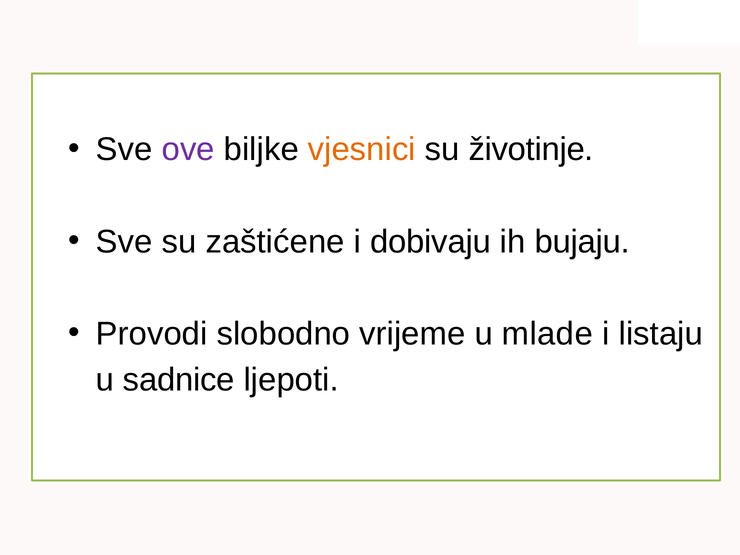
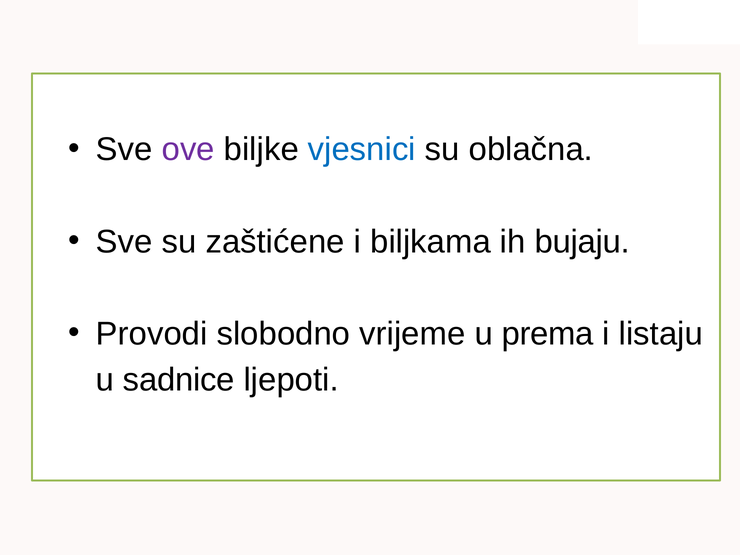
vjesnici colour: orange -> blue
životinje: životinje -> oblačna
dobivaju: dobivaju -> biljkama
mlade: mlade -> prema
